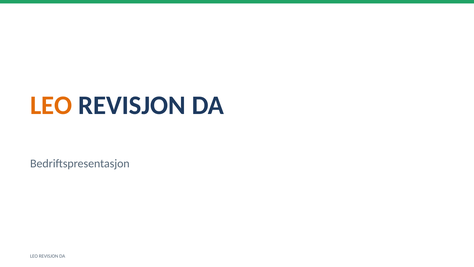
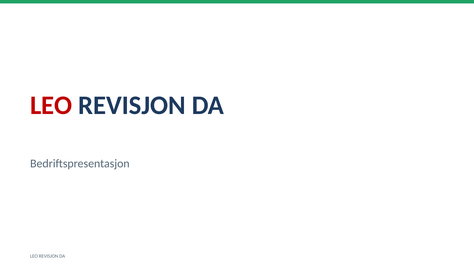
LEO at (51, 105) colour: orange -> red
